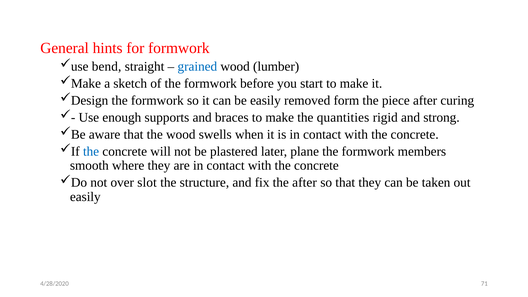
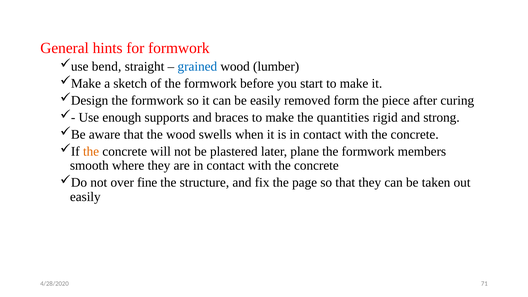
the at (91, 151) colour: blue -> orange
slot: slot -> fine
the after: after -> page
